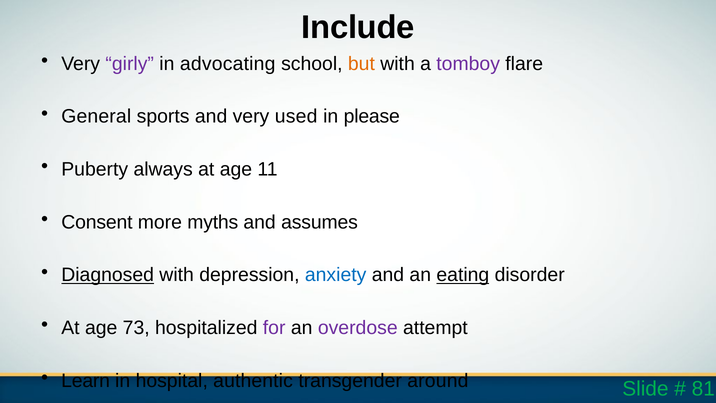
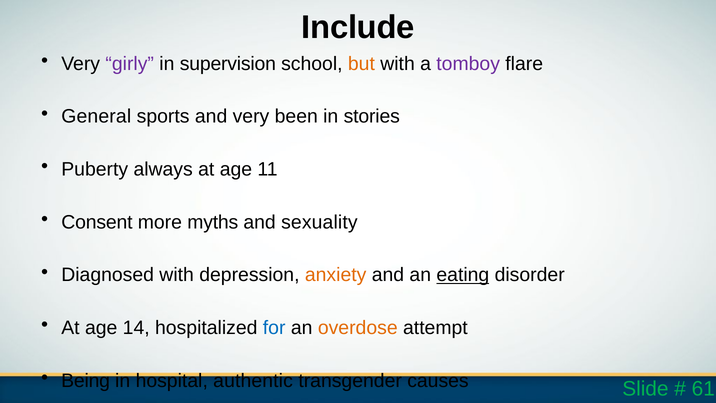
advocating: advocating -> supervision
used: used -> been
please: please -> stories
assumes: assumes -> sexuality
Diagnosed underline: present -> none
anxiety colour: blue -> orange
73: 73 -> 14
for colour: purple -> blue
overdose colour: purple -> orange
Learn: Learn -> Being
around: around -> causes
81: 81 -> 61
